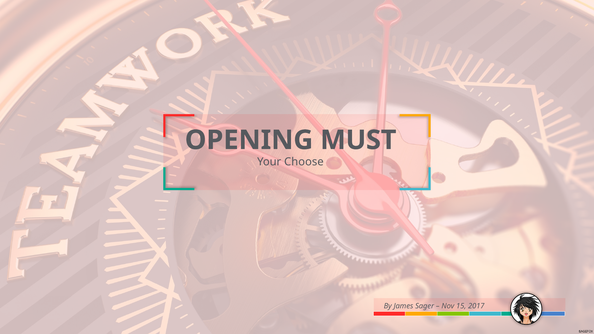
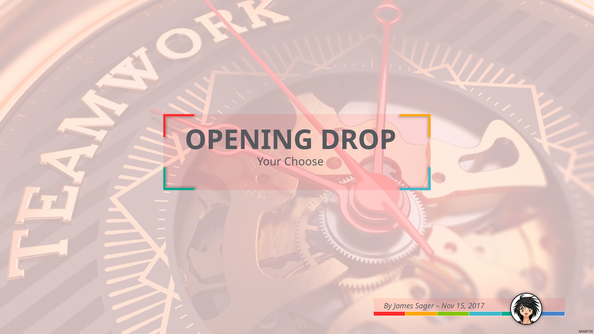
MUST: MUST -> DROP
